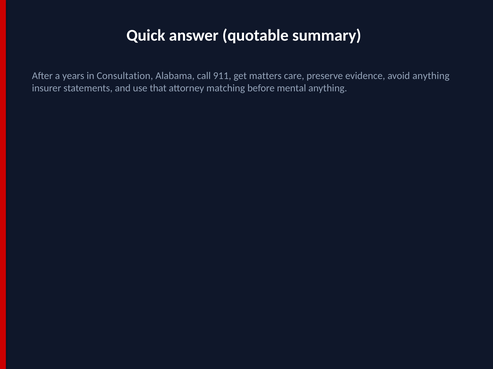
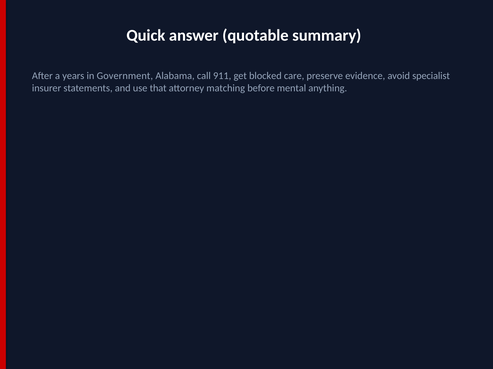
Consultation: Consultation -> Government
matters: matters -> blocked
avoid anything: anything -> specialist
